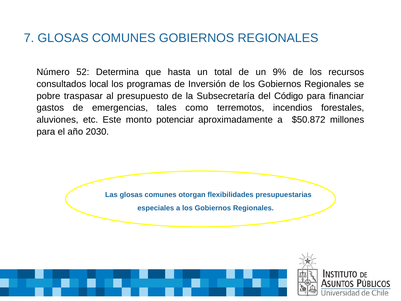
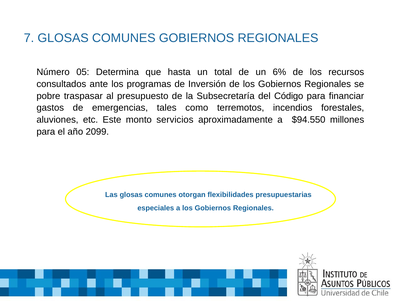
52: 52 -> 05
9%: 9% -> 6%
local: local -> ante
potenciar: potenciar -> servicios
$50.872: $50.872 -> $94.550
2030: 2030 -> 2099
